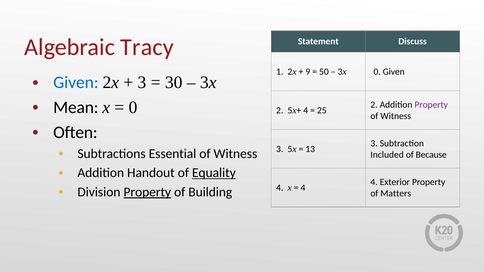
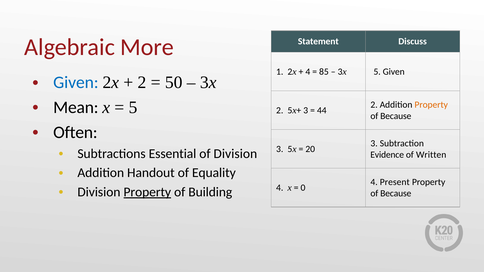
Tracy: Tracy -> More
9 at (308, 72): 9 -> 4
50: 50 -> 85
3x 0: 0 -> 5
3 at (142, 83): 3 -> 2
30: 30 -> 50
0 at (133, 108): 0 -> 5
Property at (431, 105) colour: purple -> orange
5x+ 4: 4 -> 3
25: 25 -> 44
Witness at (396, 116): Witness -> Because
13: 13 -> 20
Witness at (235, 154): Witness -> Division
Included: Included -> Evidence
Because: Because -> Written
Equality underline: present -> none
Exterior: Exterior -> Present
4 at (303, 188): 4 -> 0
Matters at (396, 194): Matters -> Because
